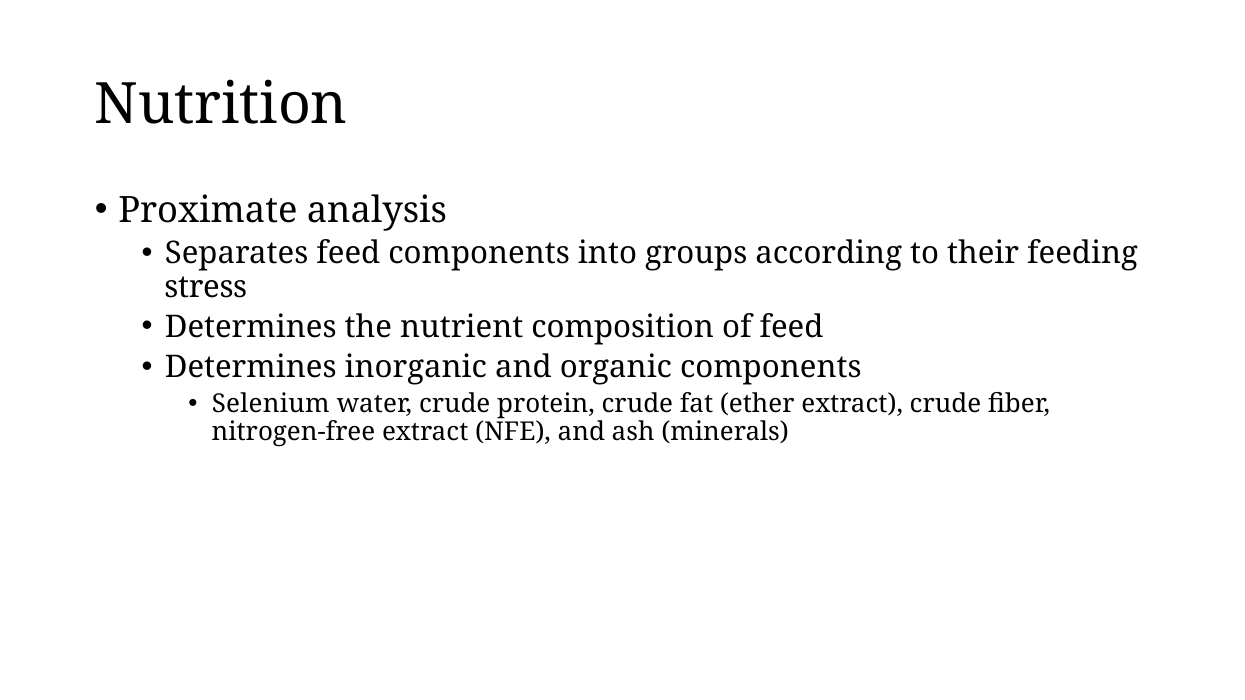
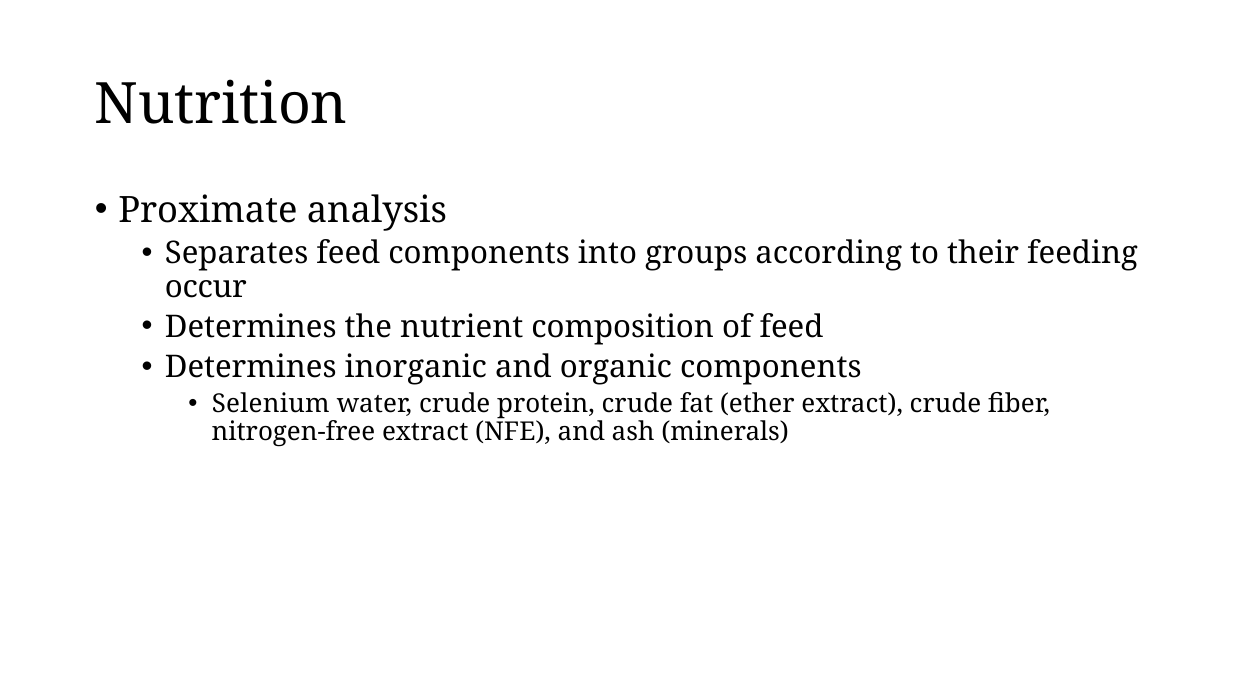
stress: stress -> occur
